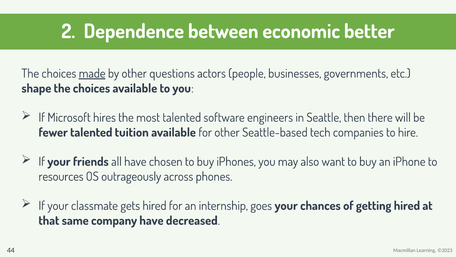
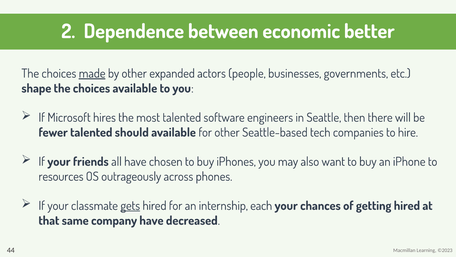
questions: questions -> expanded
tuition: tuition -> should
gets underline: none -> present
goes: goes -> each
